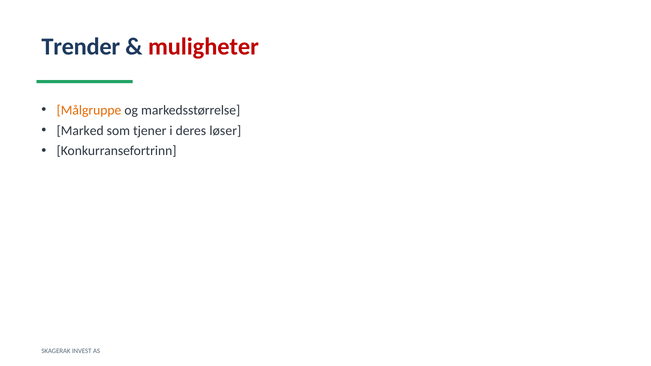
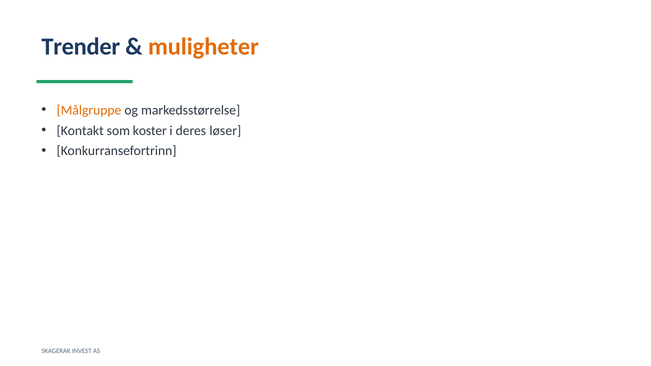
muligheter colour: red -> orange
Marked: Marked -> Kontakt
tjener: tjener -> koster
